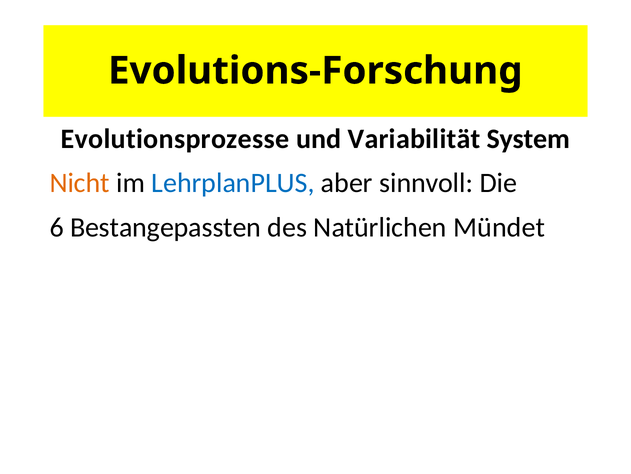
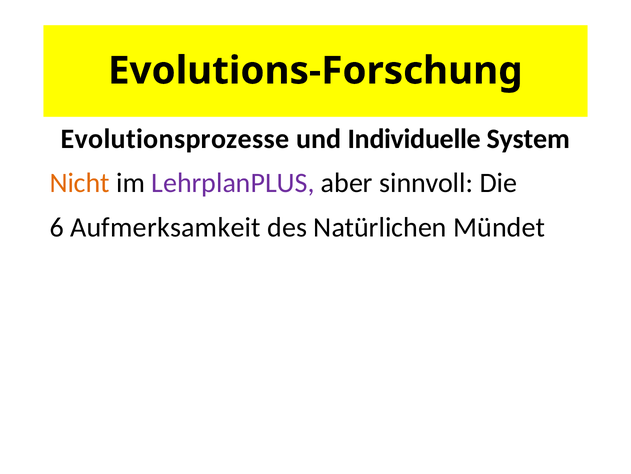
Variabilität: Variabilität -> Individuelle
LehrplanPLUS colour: blue -> purple
Bestangepassten: Bestangepassten -> Aufmerksamkeit
